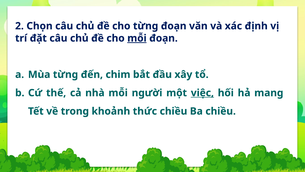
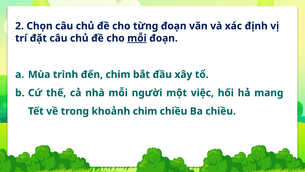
Mùa từng: từng -> trình
việc underline: present -> none
thức at (145, 111): thức -> chim
